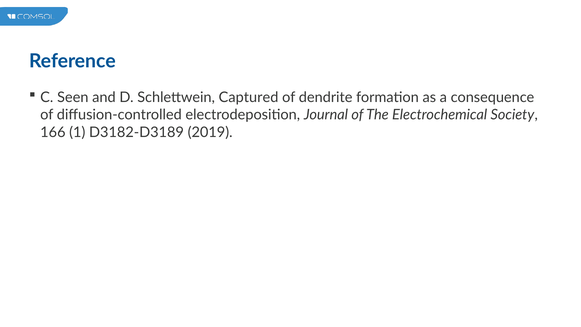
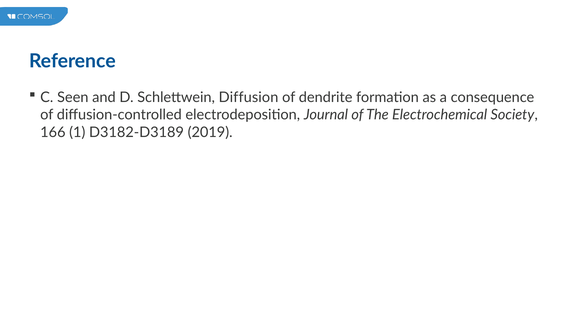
Captured: Captured -> Diffusion
